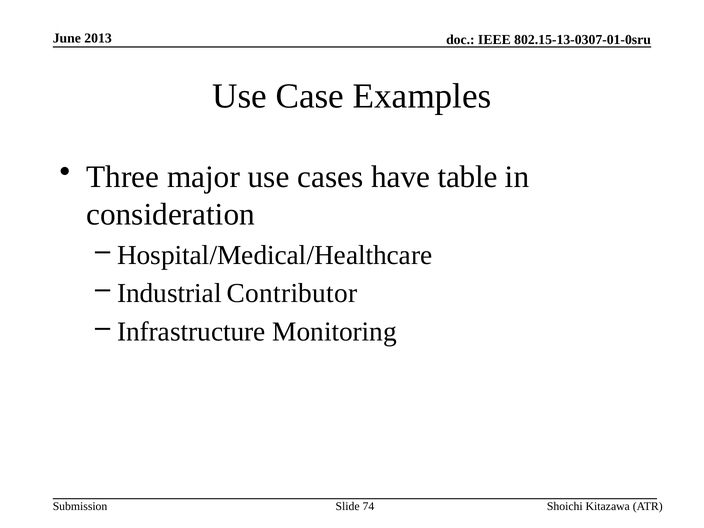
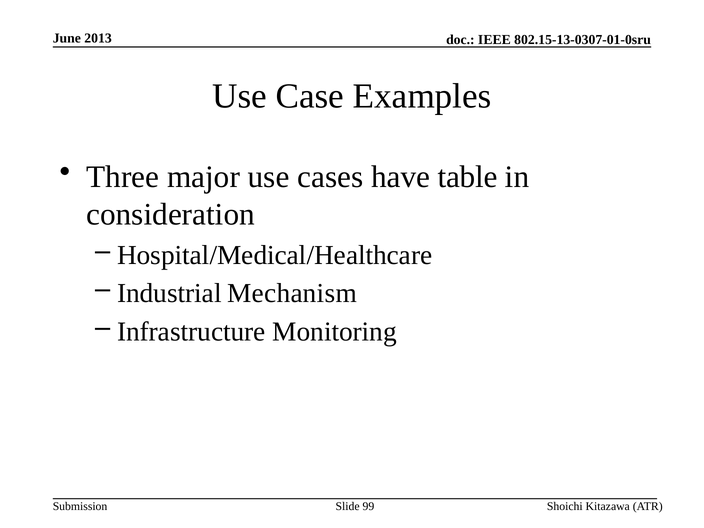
Contributor: Contributor -> Mechanism
74: 74 -> 99
